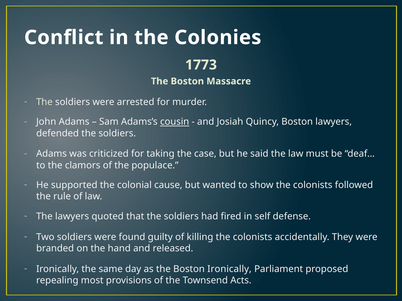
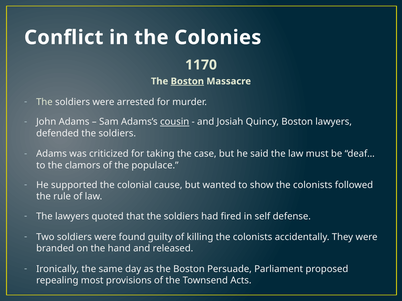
1773: 1773 -> 1170
Boston at (187, 81) underline: none -> present
Boston Ironically: Ironically -> Persuade
